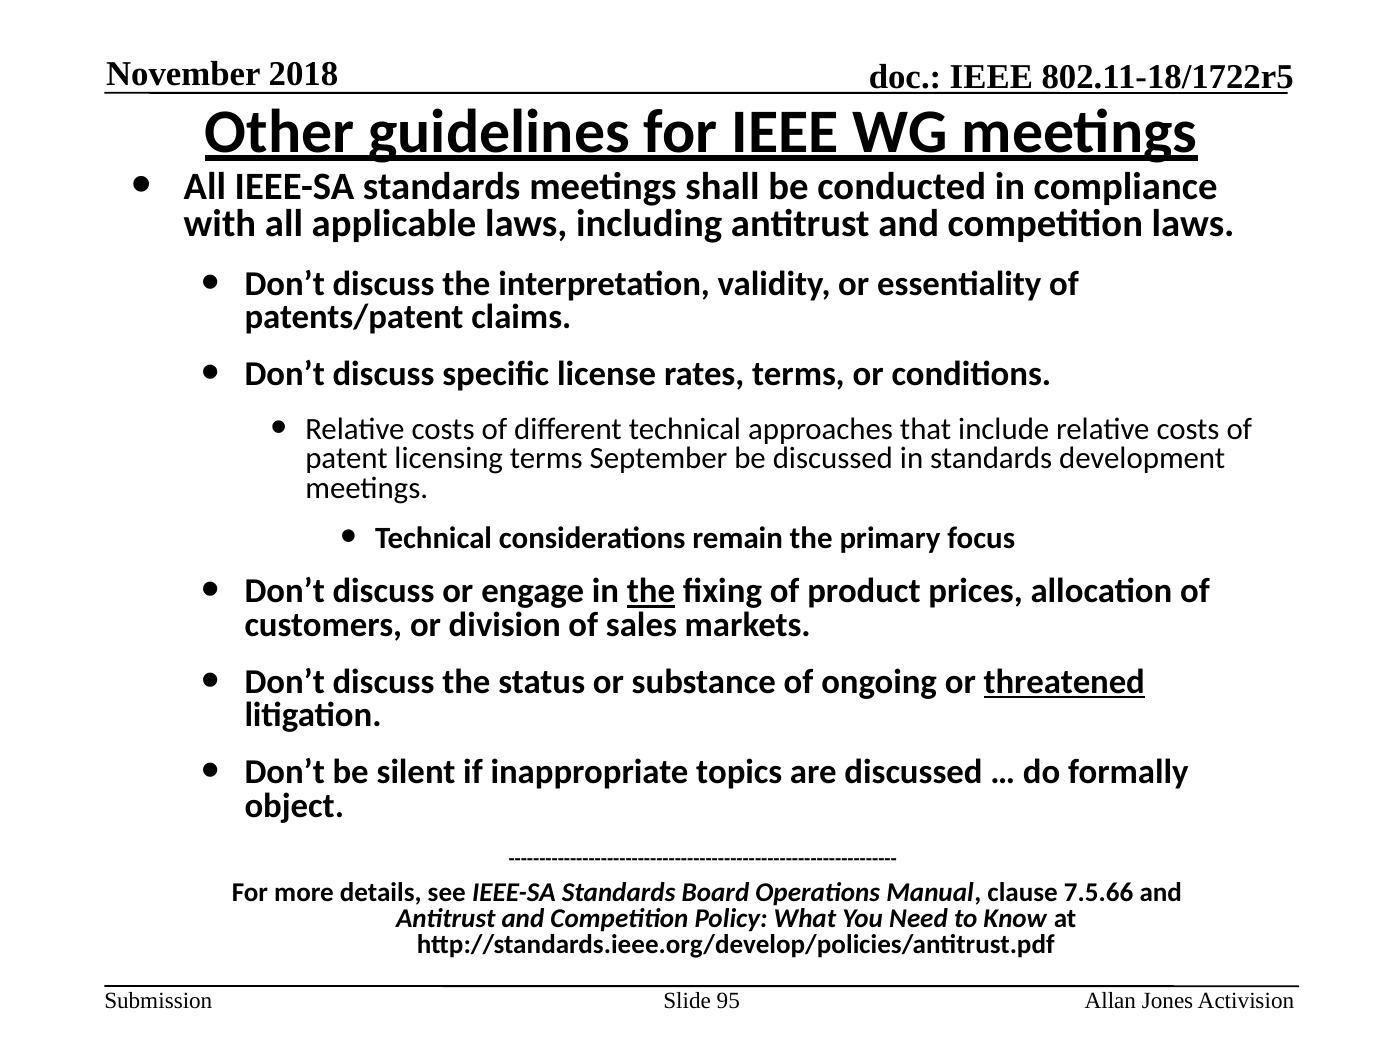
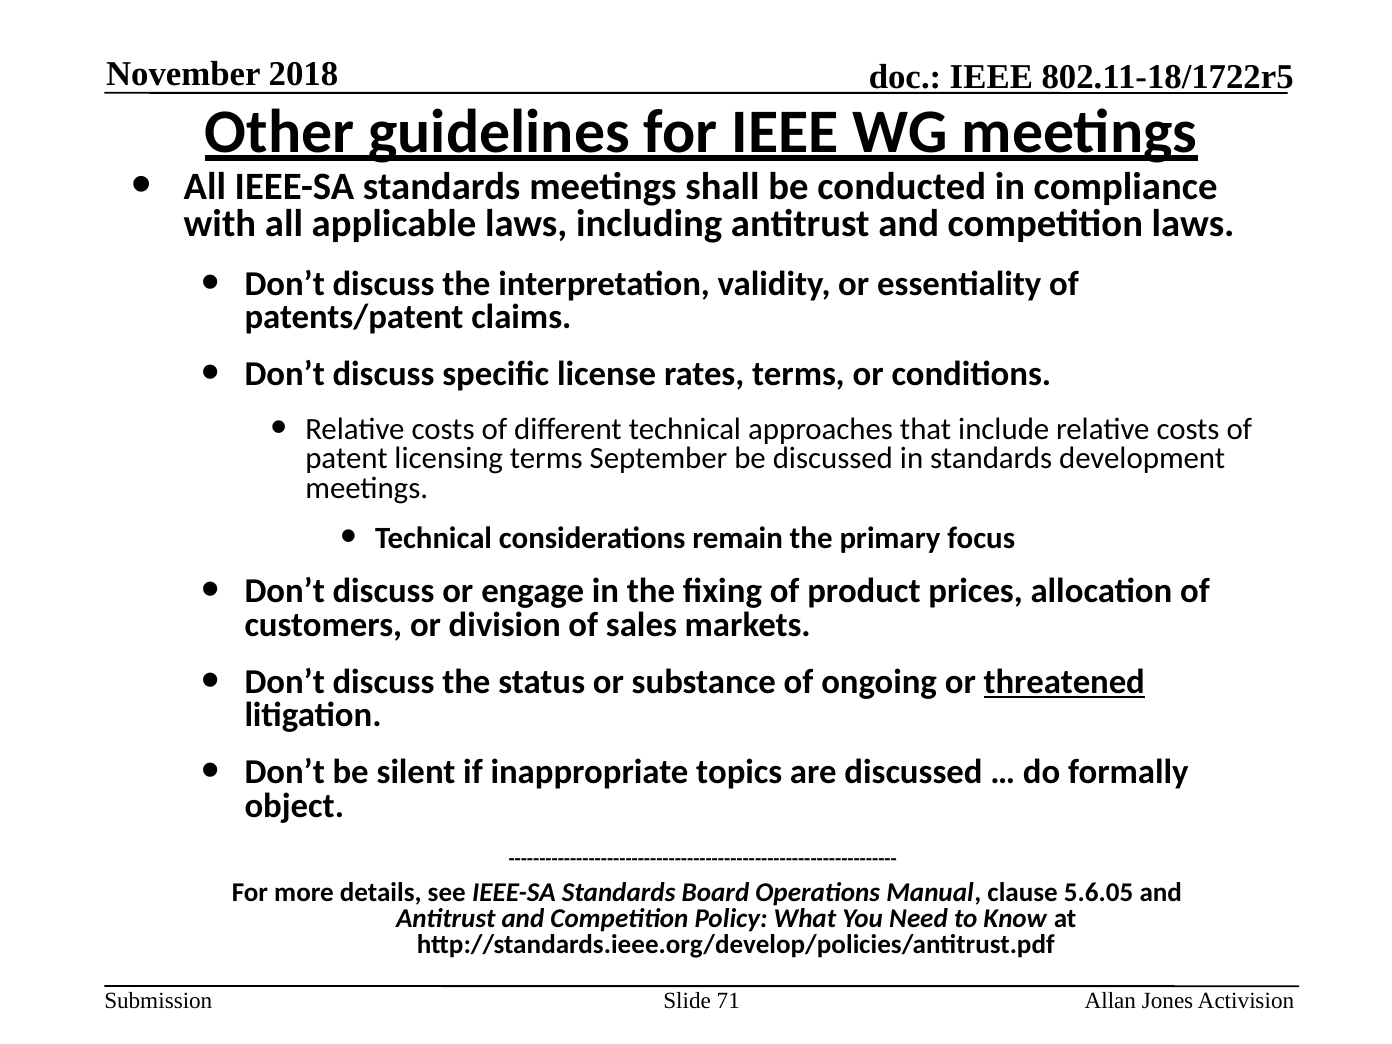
the at (651, 592) underline: present -> none
7.5.66: 7.5.66 -> 5.6.05
95: 95 -> 71
